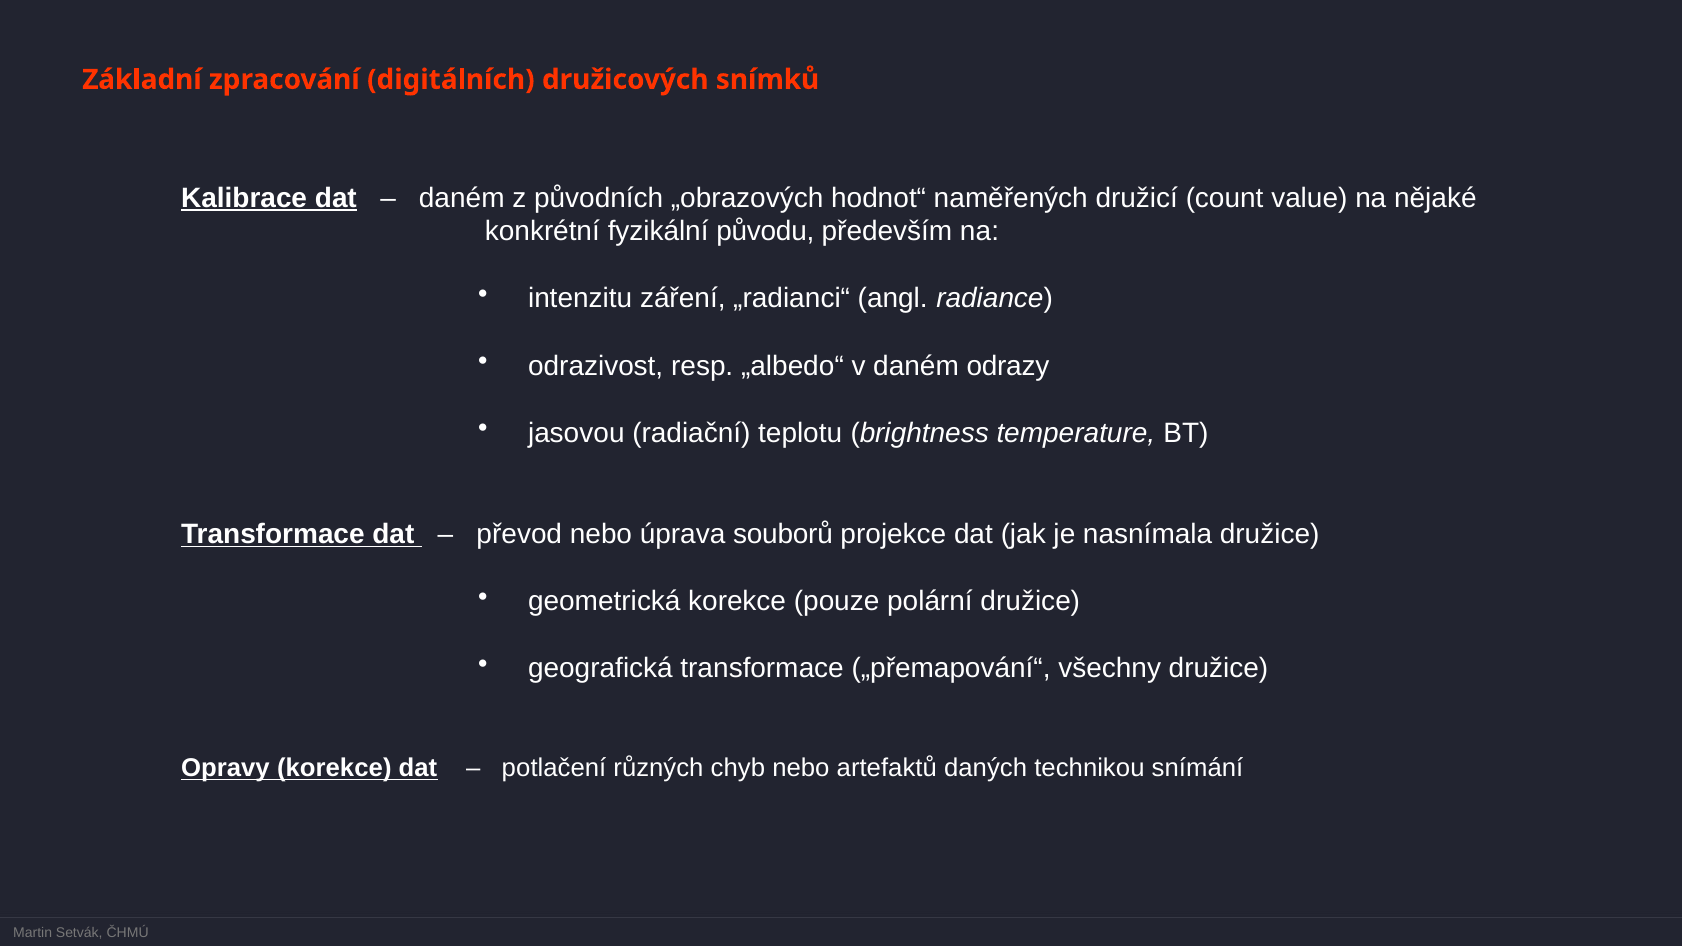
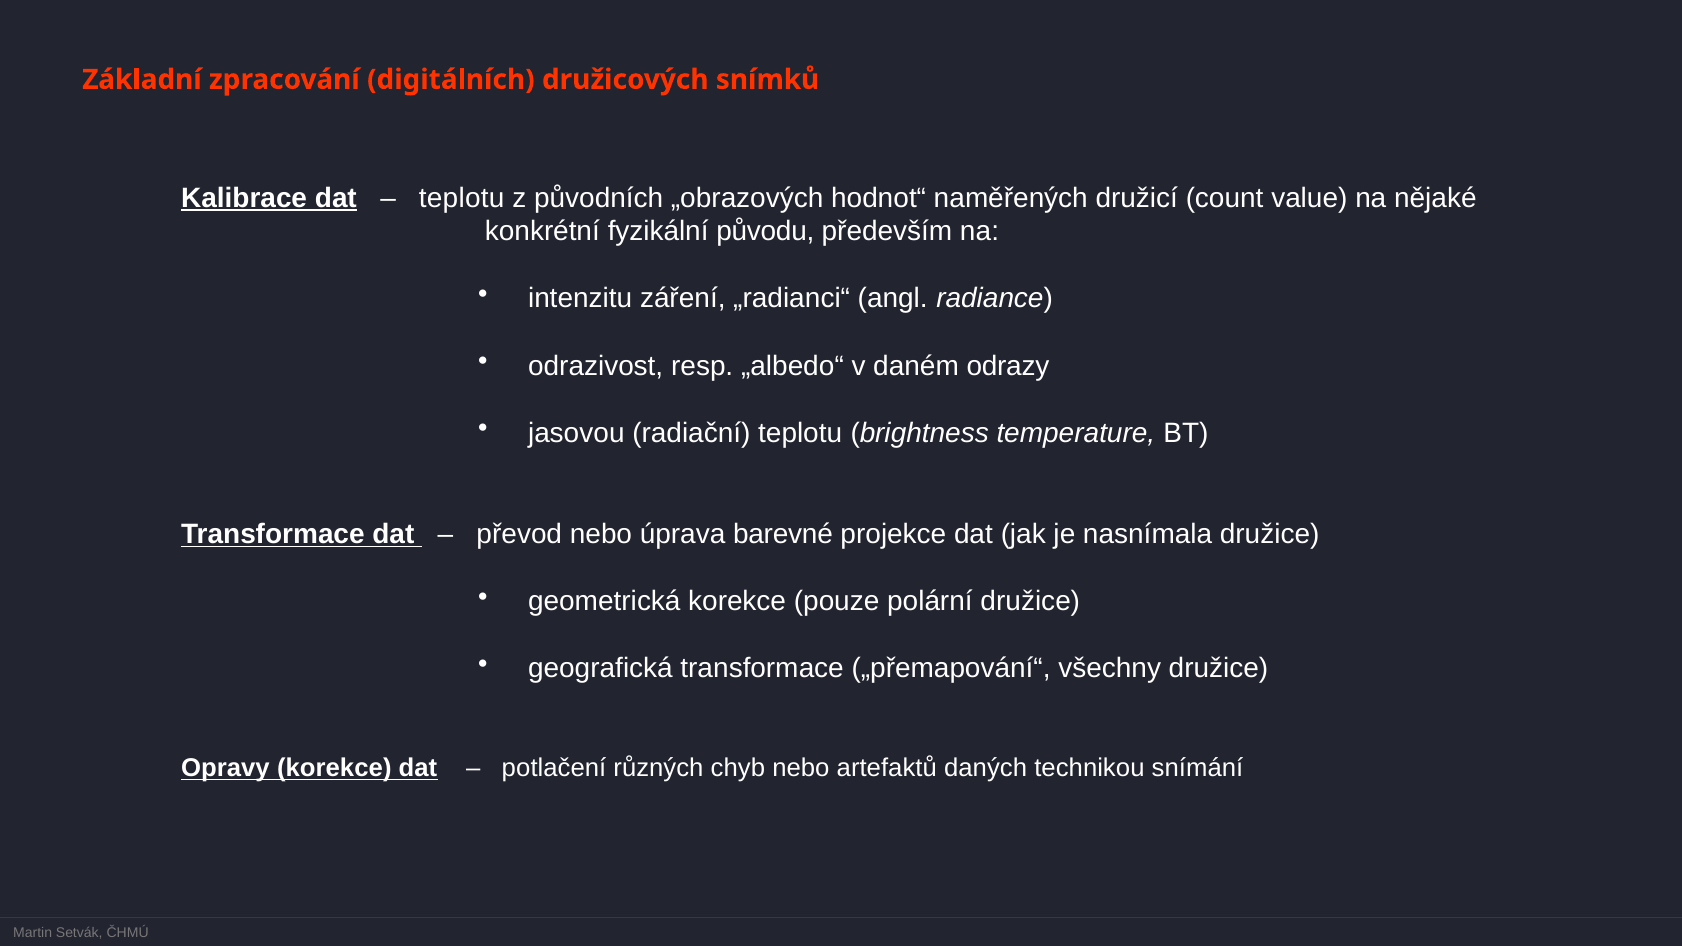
daném at (462, 198): daném -> teplotu
souborů: souborů -> barevné
